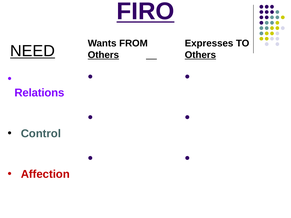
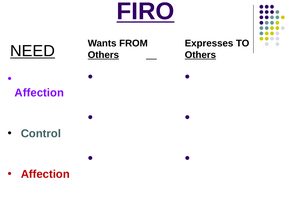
Relations at (39, 93): Relations -> Affection
